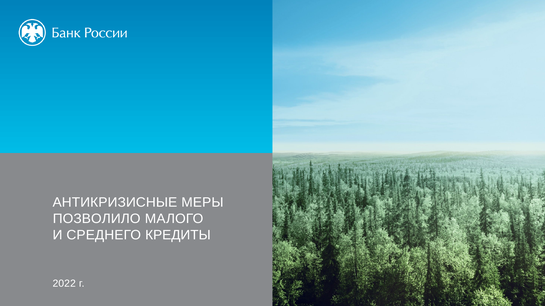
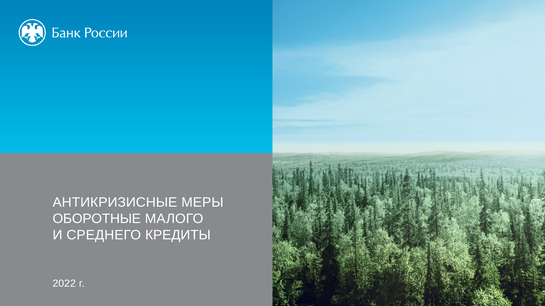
ПОЗВОЛИЛО: ПОЗВОЛИЛО -> ОБОРОТНЫЕ
